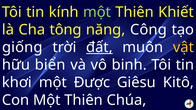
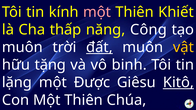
một at (97, 12) colour: light green -> pink
tông: tông -> thấp
giống at (22, 47): giống -> muôn
biển: biển -> tặng
khơi: khơi -> lặng
Kitô underline: none -> present
